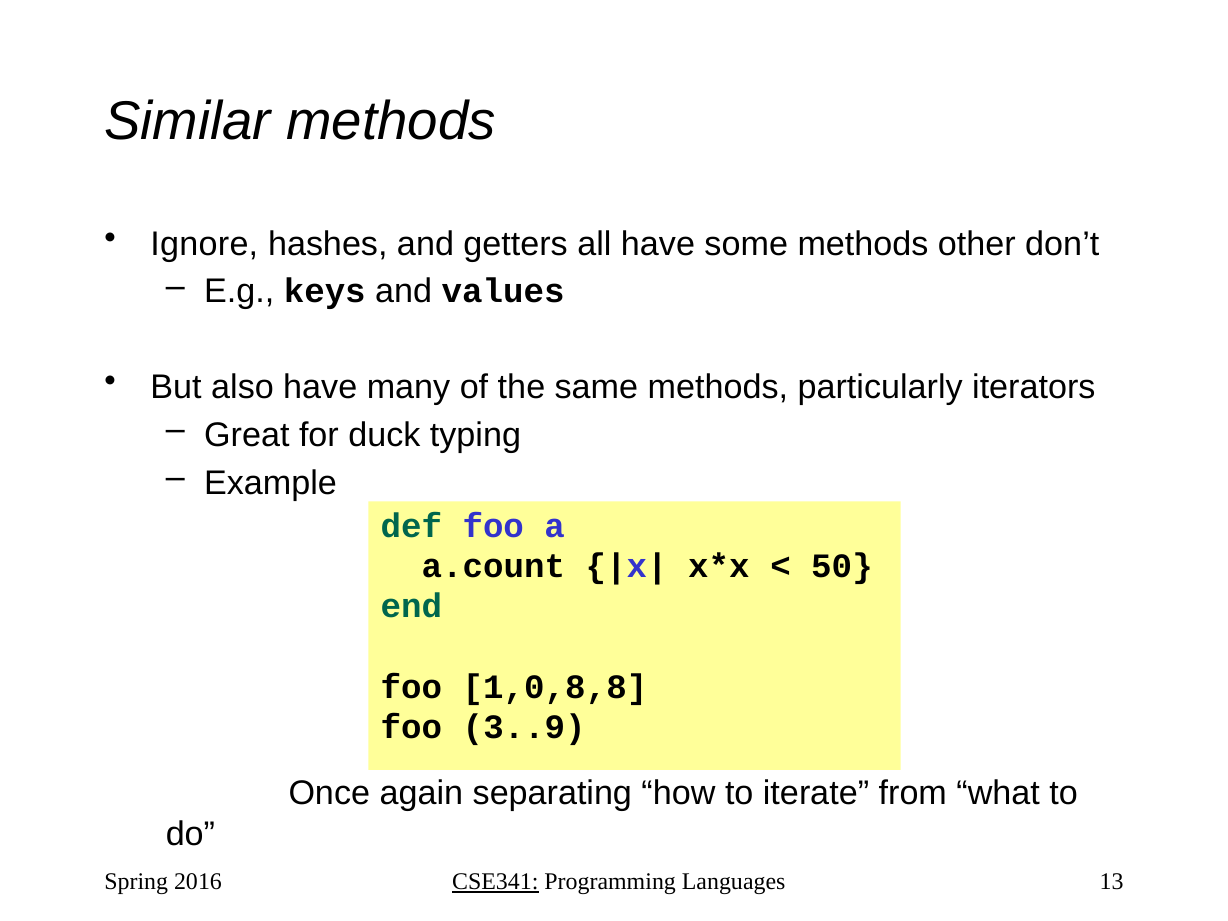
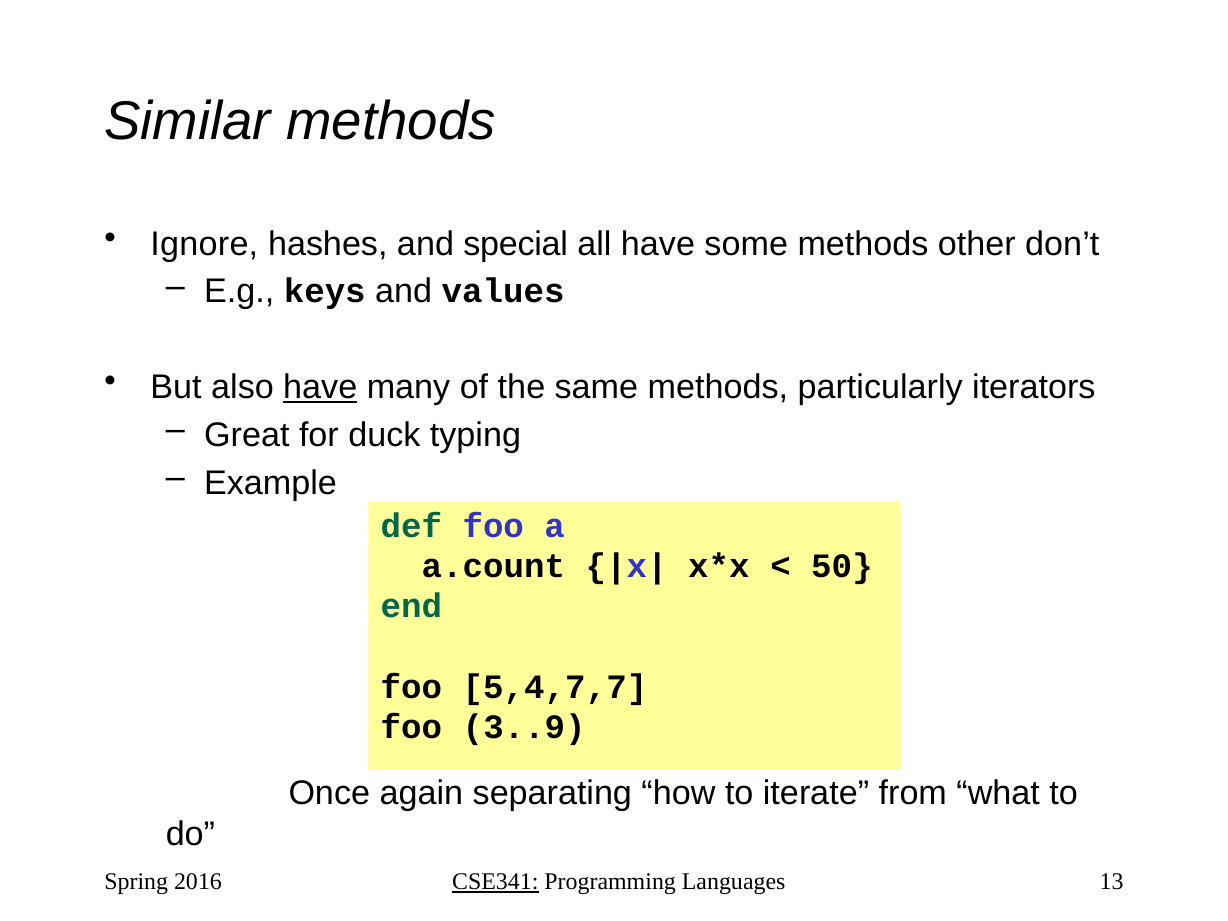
getters: getters -> special
have at (320, 387) underline: none -> present
1,0,8,8: 1,0,8,8 -> 5,4,7,7
